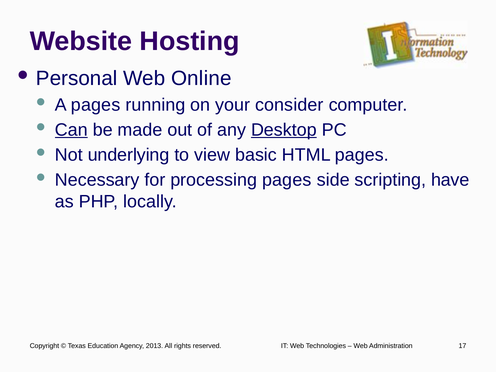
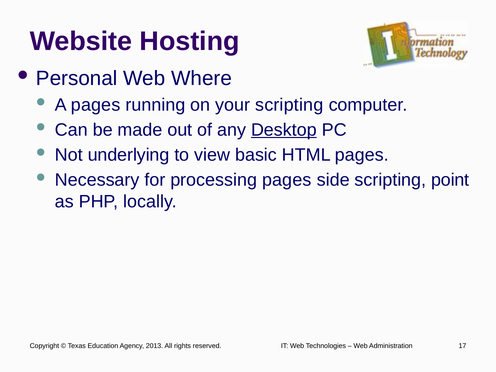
Online: Online -> Where
your consider: consider -> scripting
Can underline: present -> none
have: have -> point
